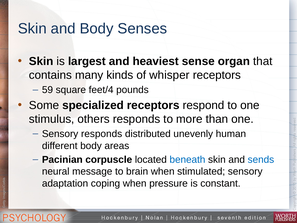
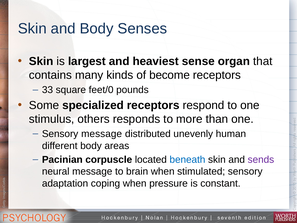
whisper: whisper -> become
59: 59 -> 33
feet/4: feet/4 -> feet/0
Sensory responds: responds -> message
sends colour: blue -> purple
